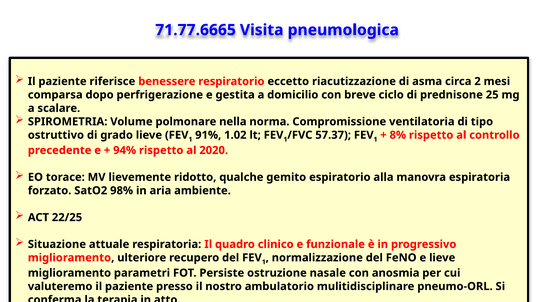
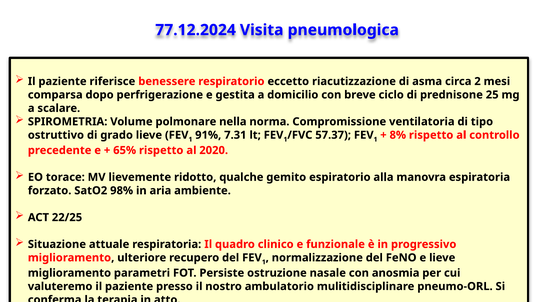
71.77.6665: 71.77.6665 -> 77.12.2024
1.02: 1.02 -> 7.31
94%: 94% -> 65%
